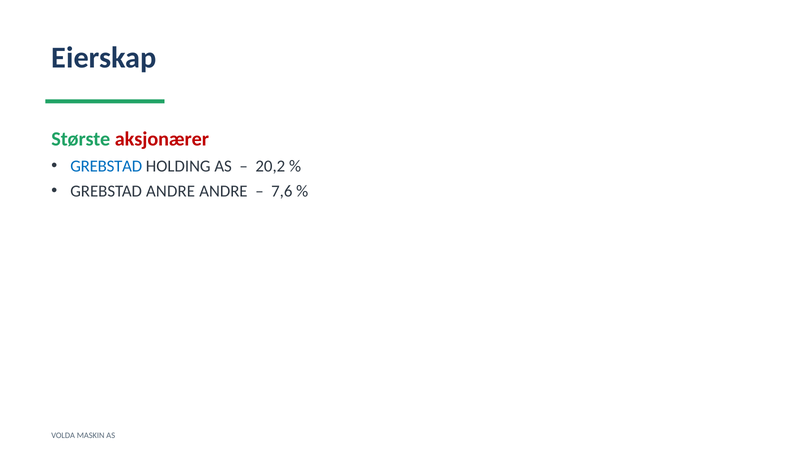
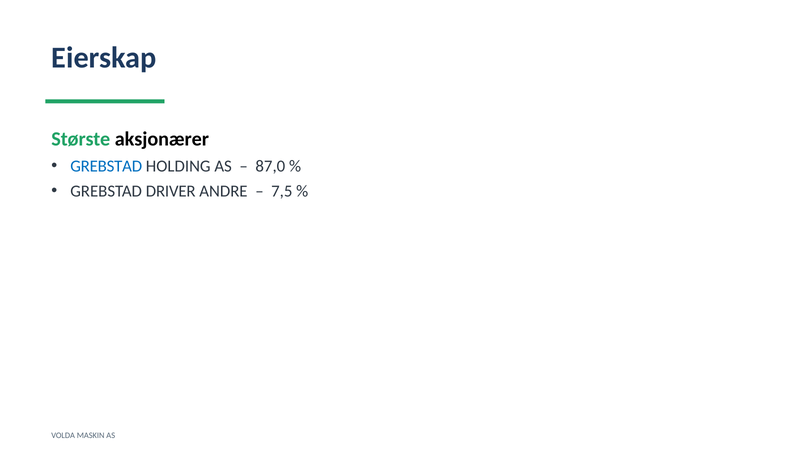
aksjonærer colour: red -> black
20,2: 20,2 -> 87,0
GREBSTAD ANDRE: ANDRE -> DRIVER
7,6: 7,6 -> 7,5
